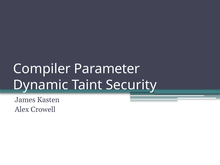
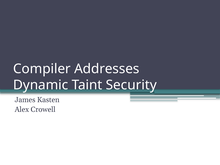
Parameter: Parameter -> Addresses
